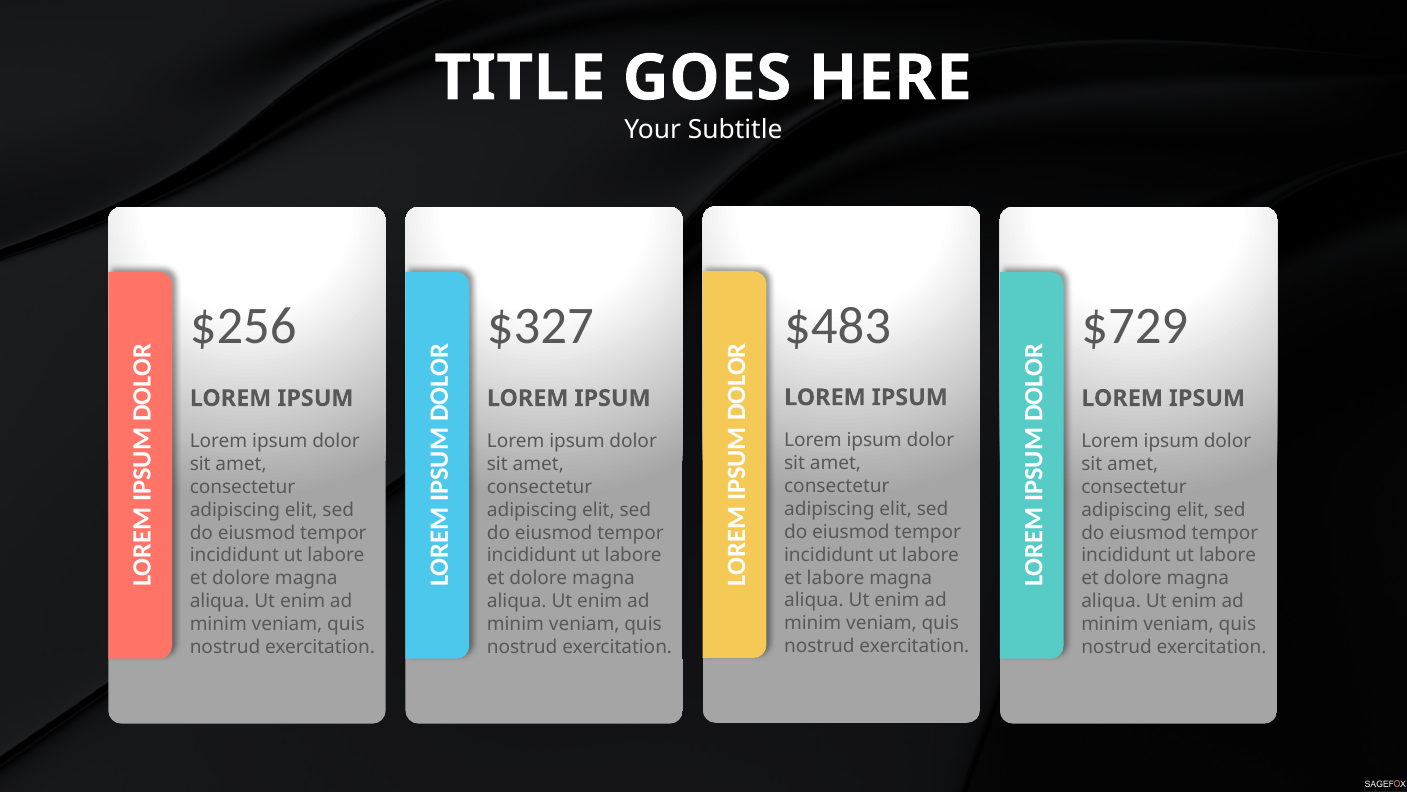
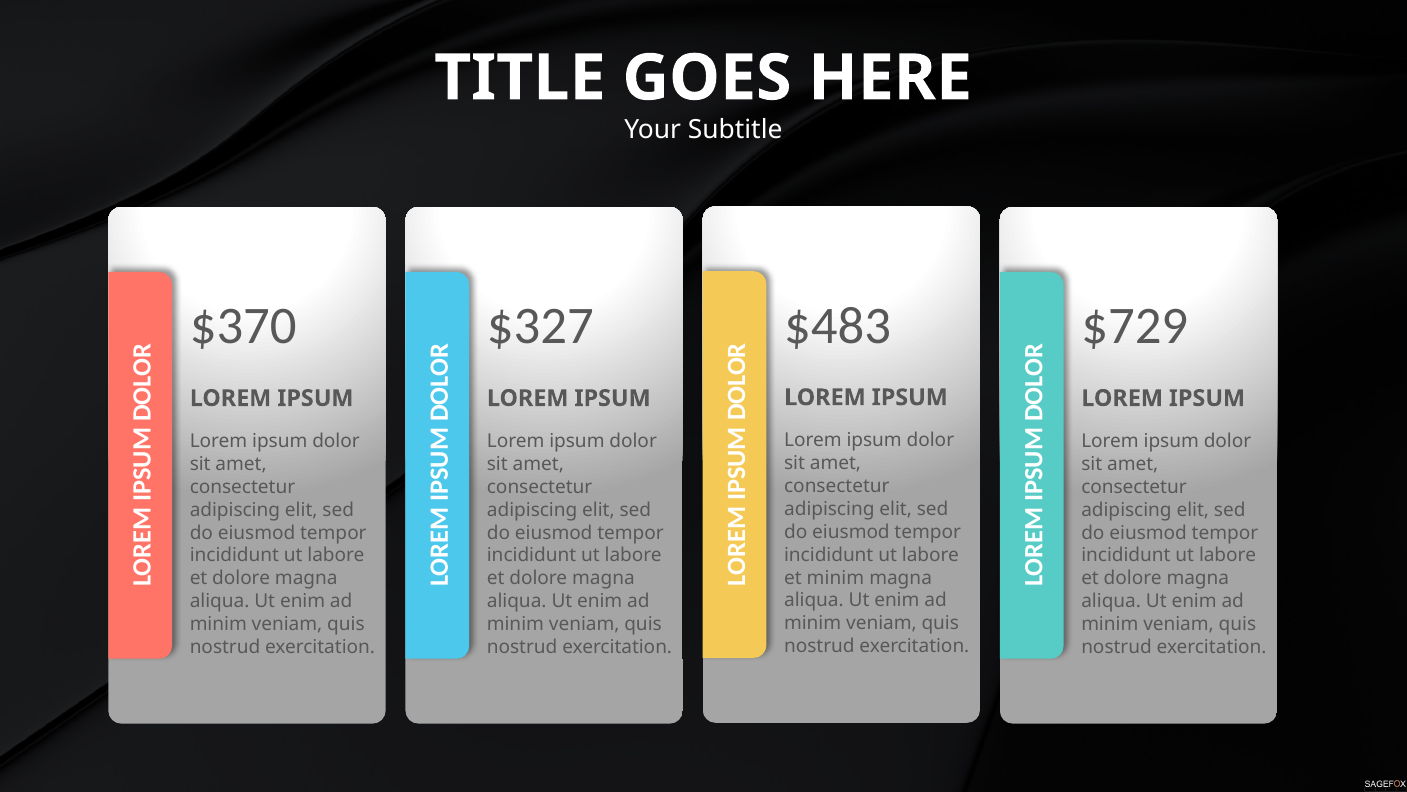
$256: $256 -> $370
et labore: labore -> minim
